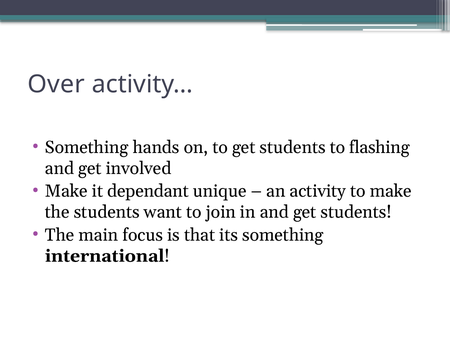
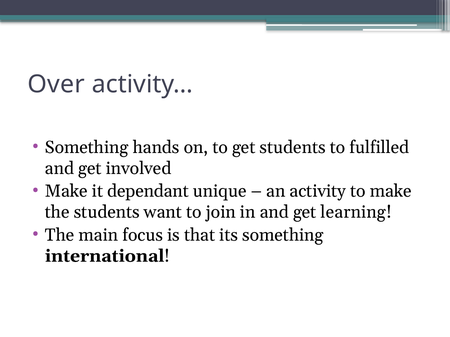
flashing: flashing -> fulfilled
and get students: students -> learning
